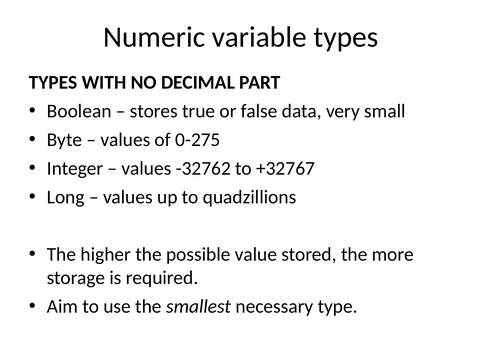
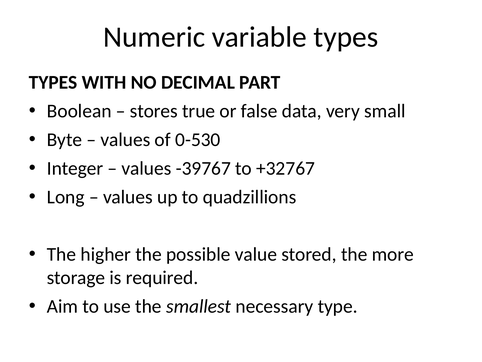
0-275: 0-275 -> 0-530
-32762: -32762 -> -39767
